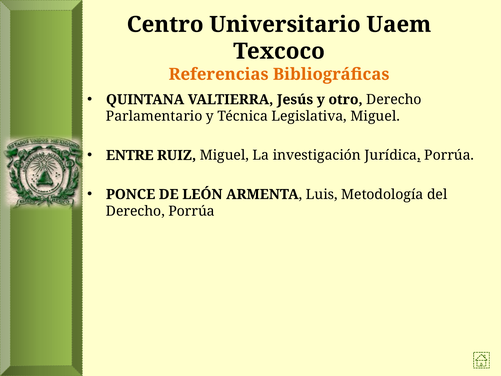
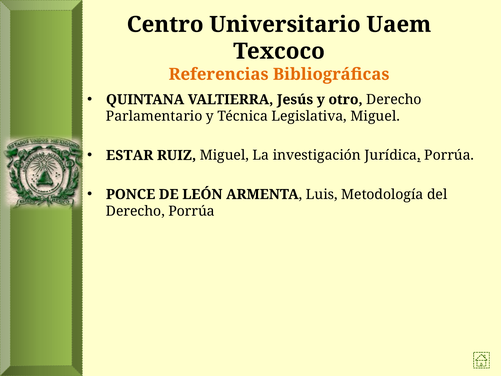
ENTRE: ENTRE -> ESTAR
